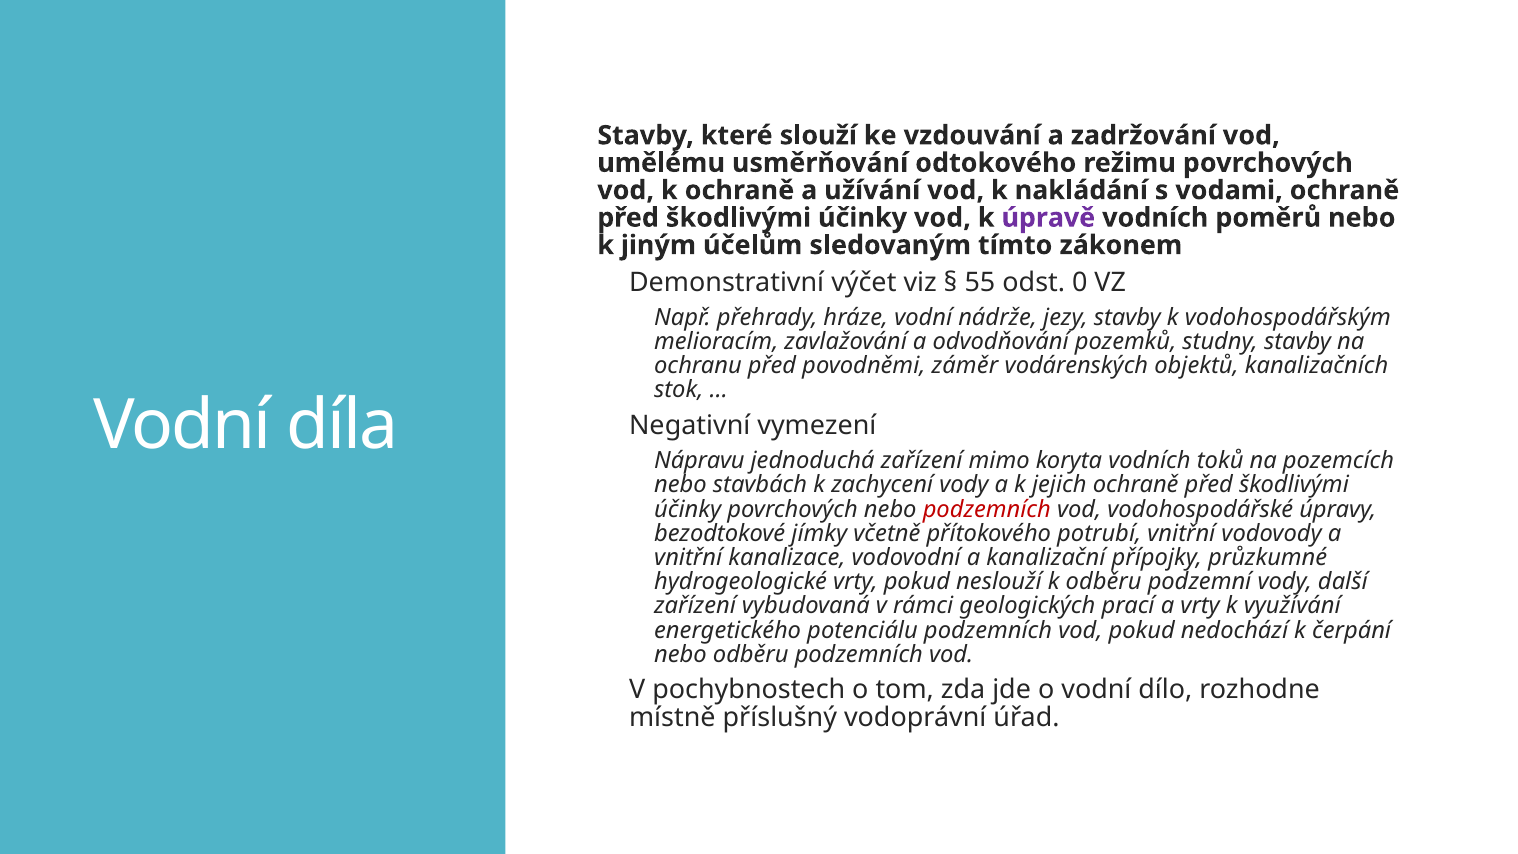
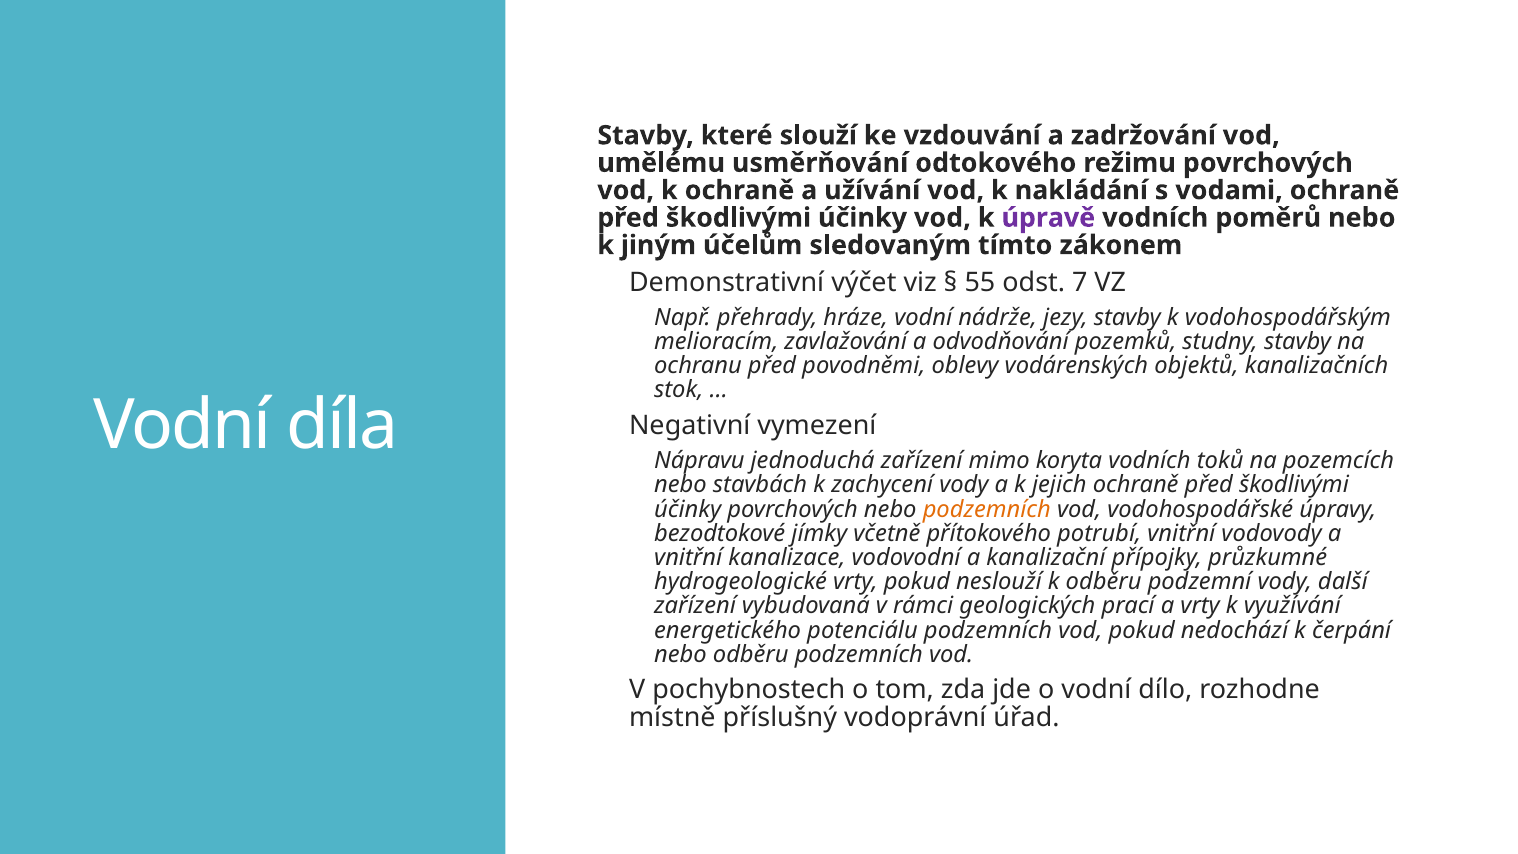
0: 0 -> 7
záměr: záměr -> oblevy
podzemních at (987, 509) colour: red -> orange
